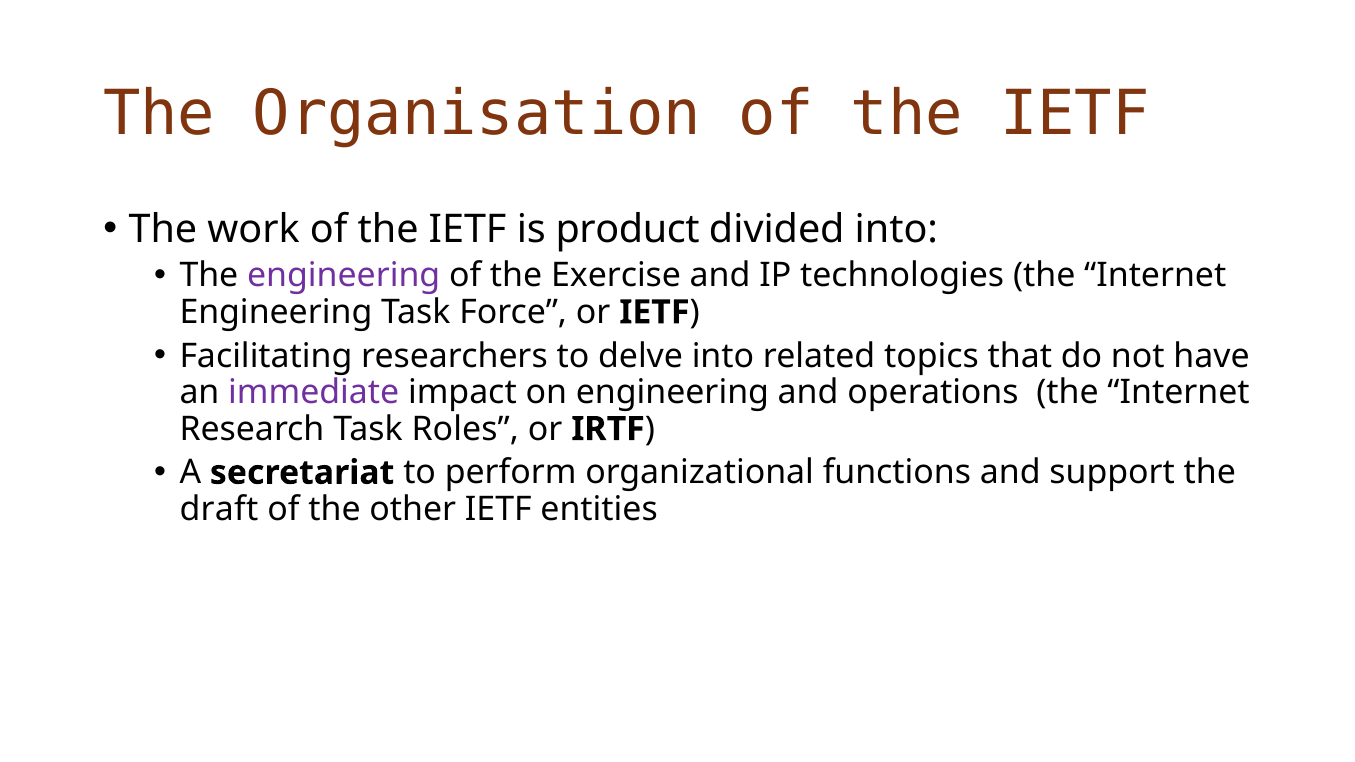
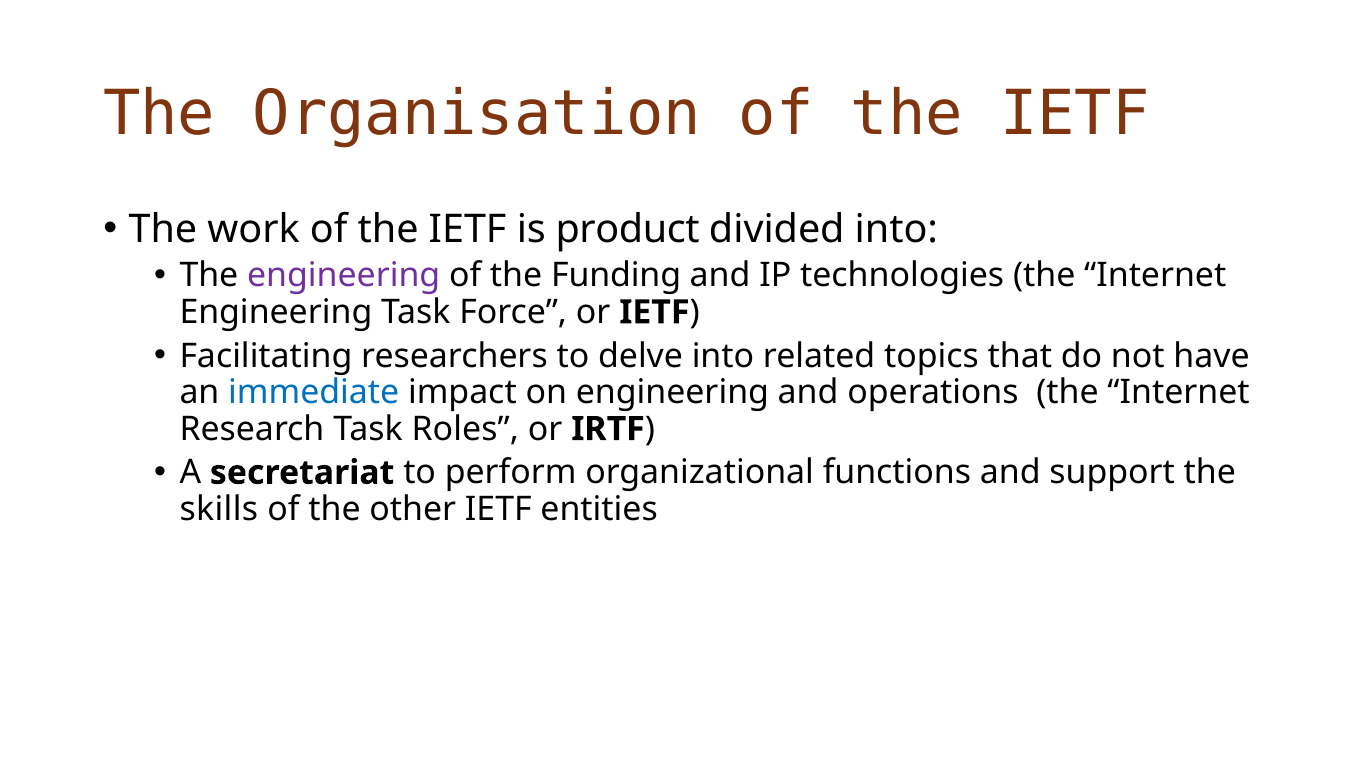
Exercise: Exercise -> Funding
immediate colour: purple -> blue
draft: draft -> skills
